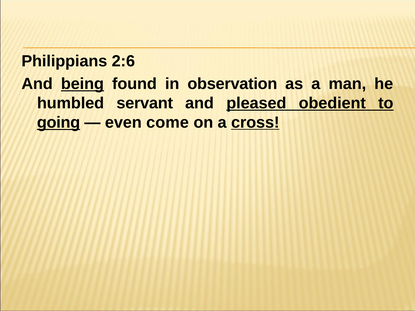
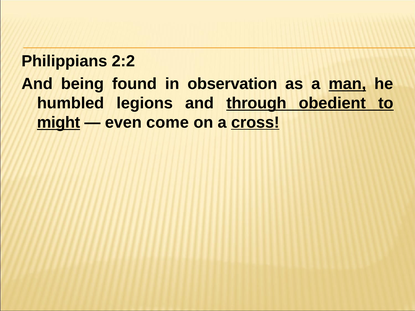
2:6: 2:6 -> 2:2
being underline: present -> none
man underline: none -> present
servant: servant -> legions
pleased: pleased -> through
going: going -> might
